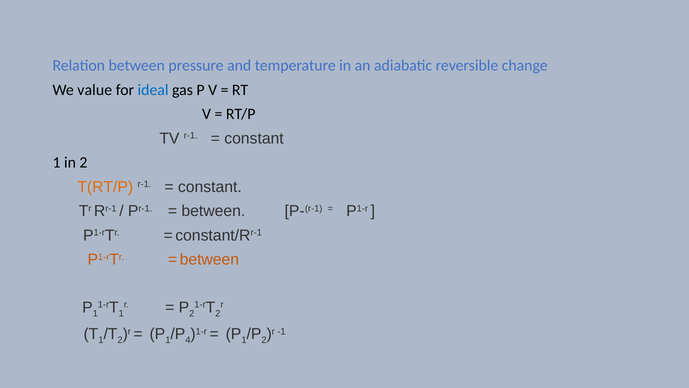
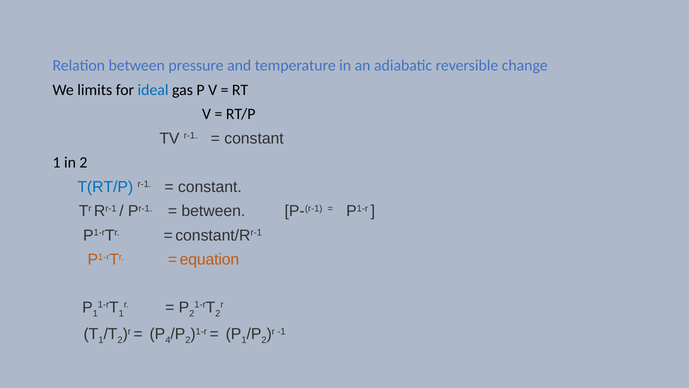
value: value -> limits
T(RT/P colour: orange -> blue
between at (209, 259): between -> equation
1 at (168, 340): 1 -> 4
4 at (188, 340): 4 -> 2
